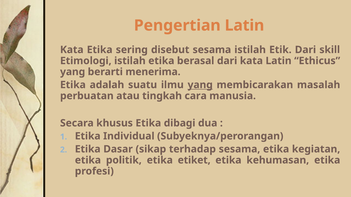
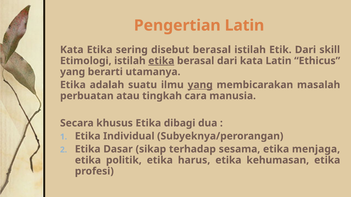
disebut sesama: sesama -> berasal
etika at (161, 61) underline: none -> present
menerima: menerima -> utamanya
kegiatan: kegiatan -> menjaga
etiket: etiket -> harus
